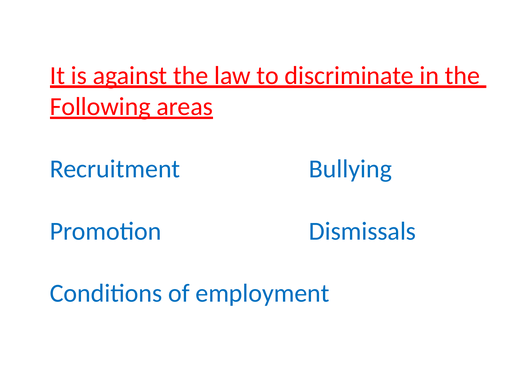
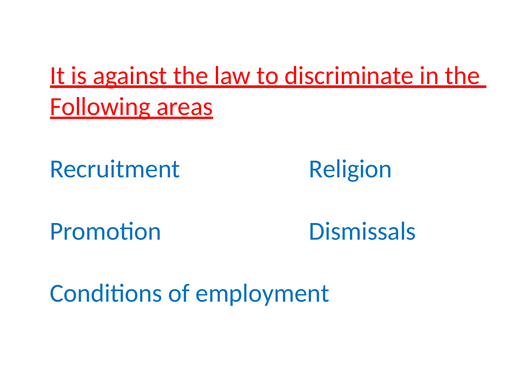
Bullying: Bullying -> Religion
